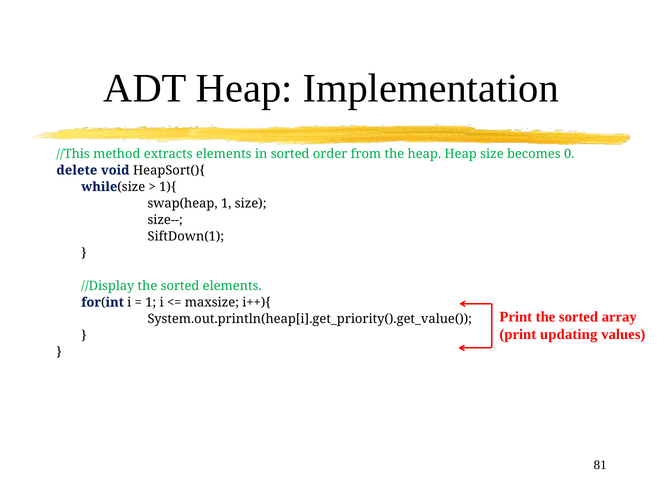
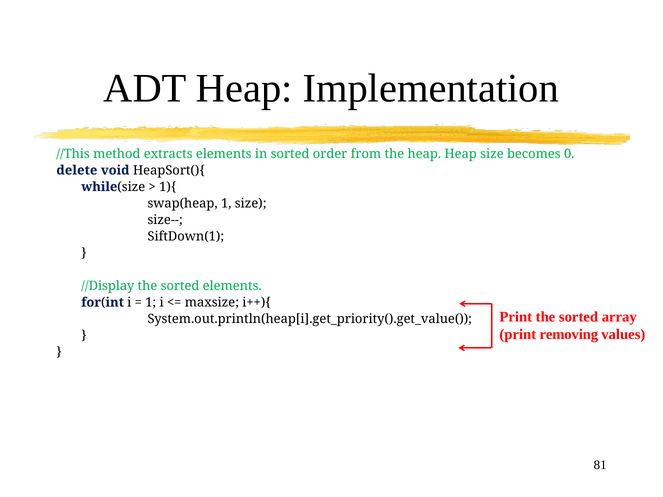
updating: updating -> removing
